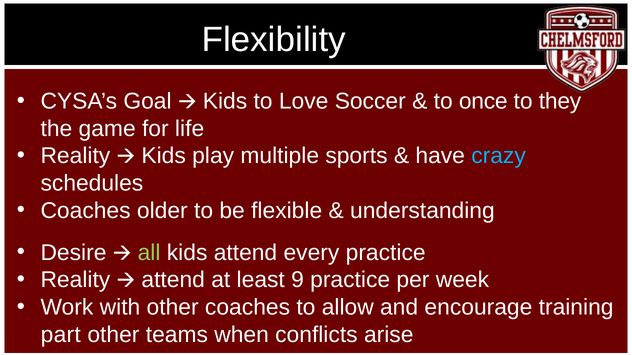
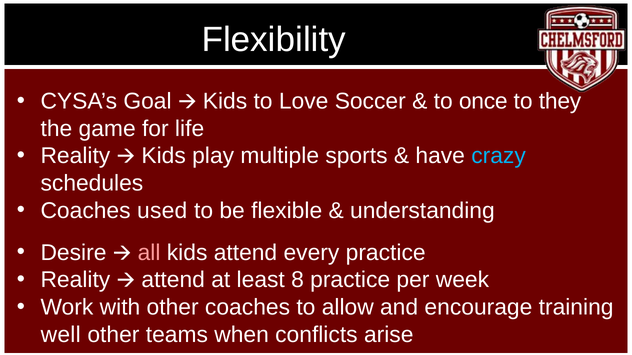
older: older -> used
all colour: light green -> pink
9: 9 -> 8
part: part -> well
